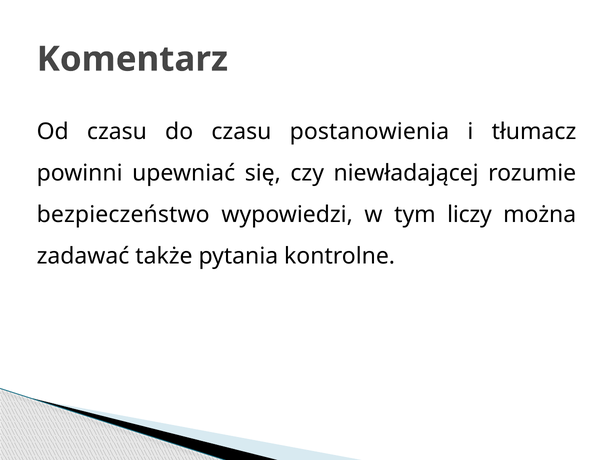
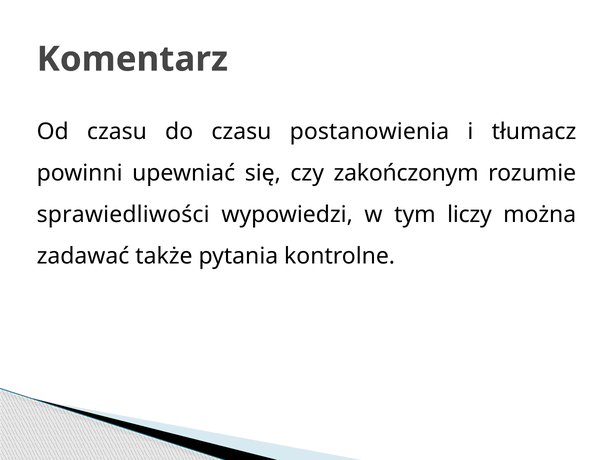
niewładającej: niewładającej -> zakończonym
bezpieczeństwo: bezpieczeństwo -> sprawiedliwości
